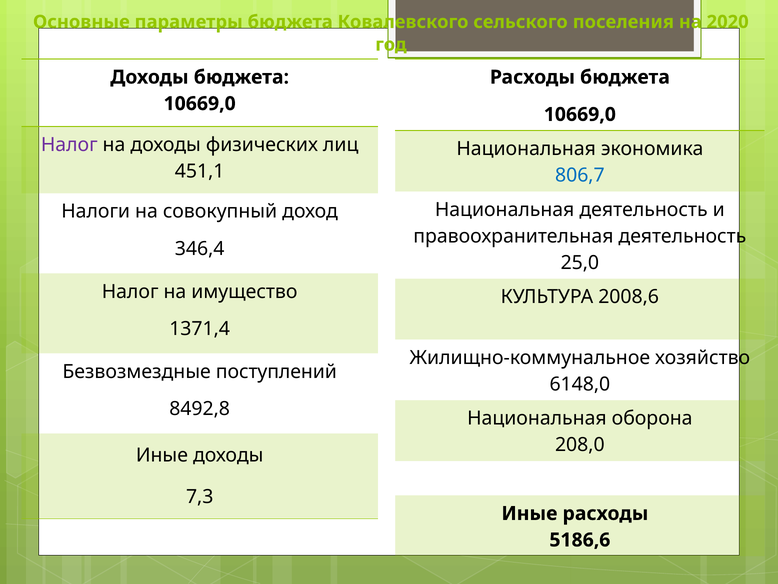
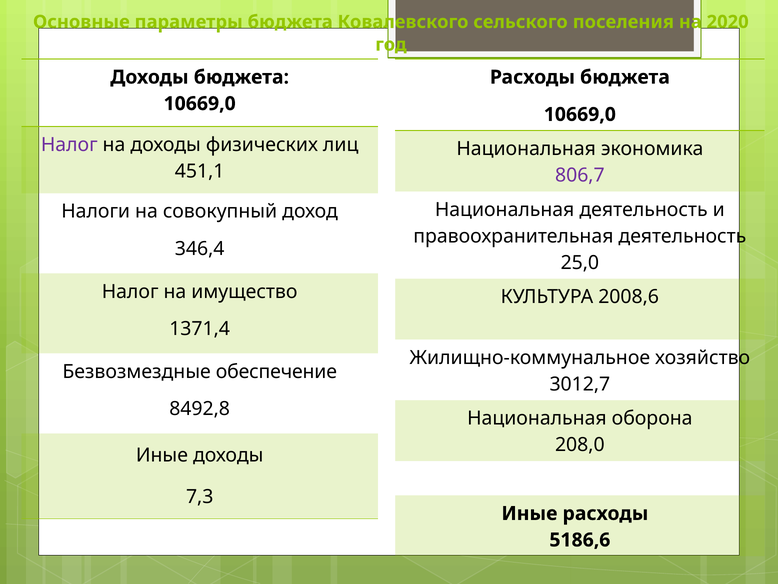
806,7 colour: blue -> purple
поступлений: поступлений -> обеспечение
6148,0: 6148,0 -> 3012,7
